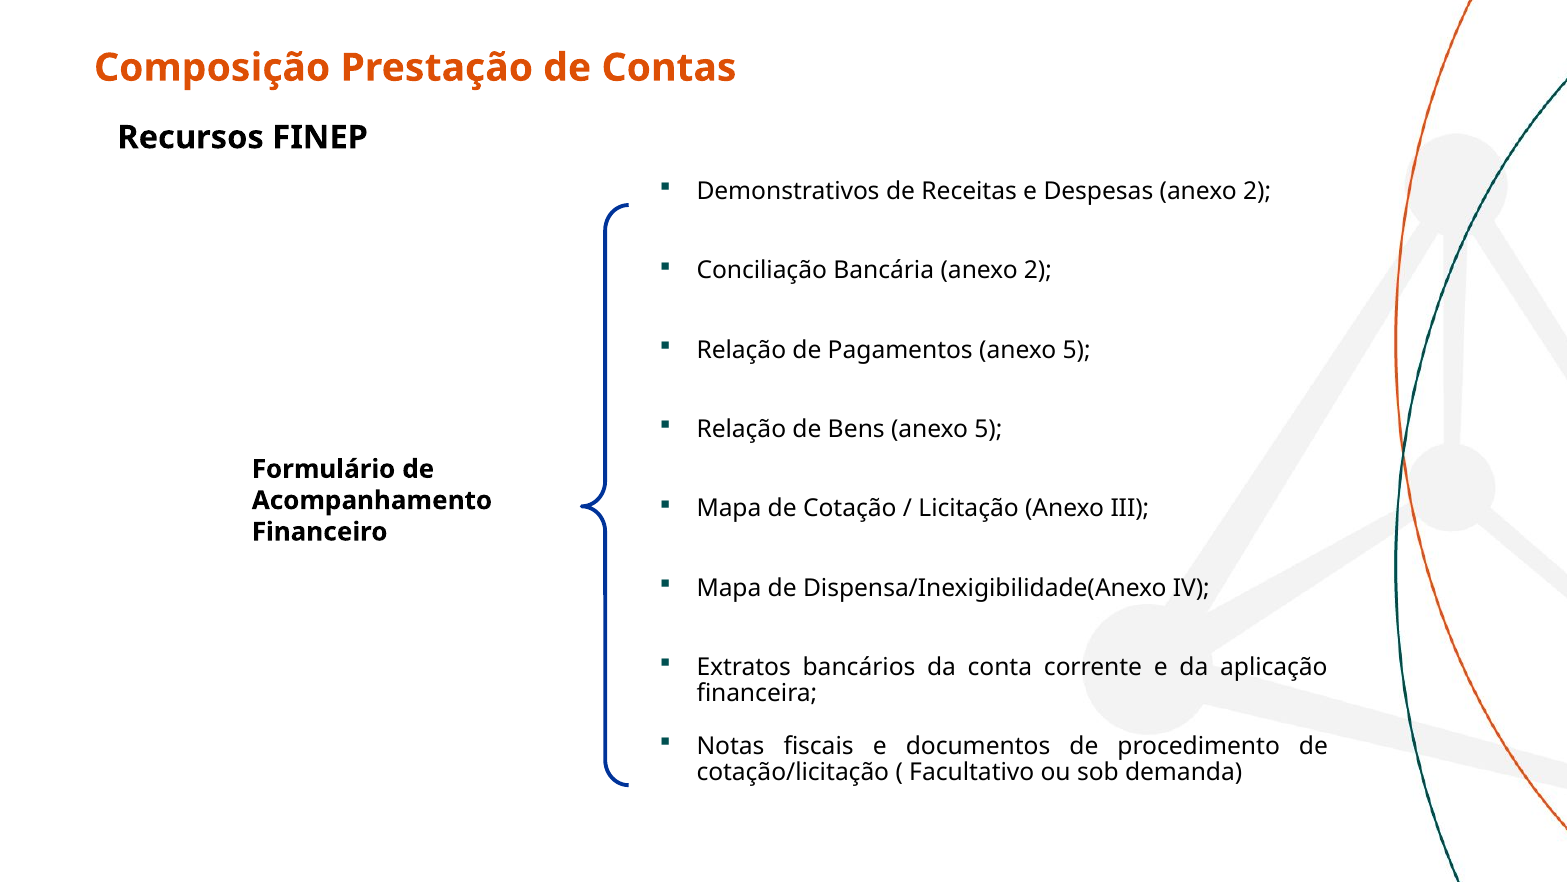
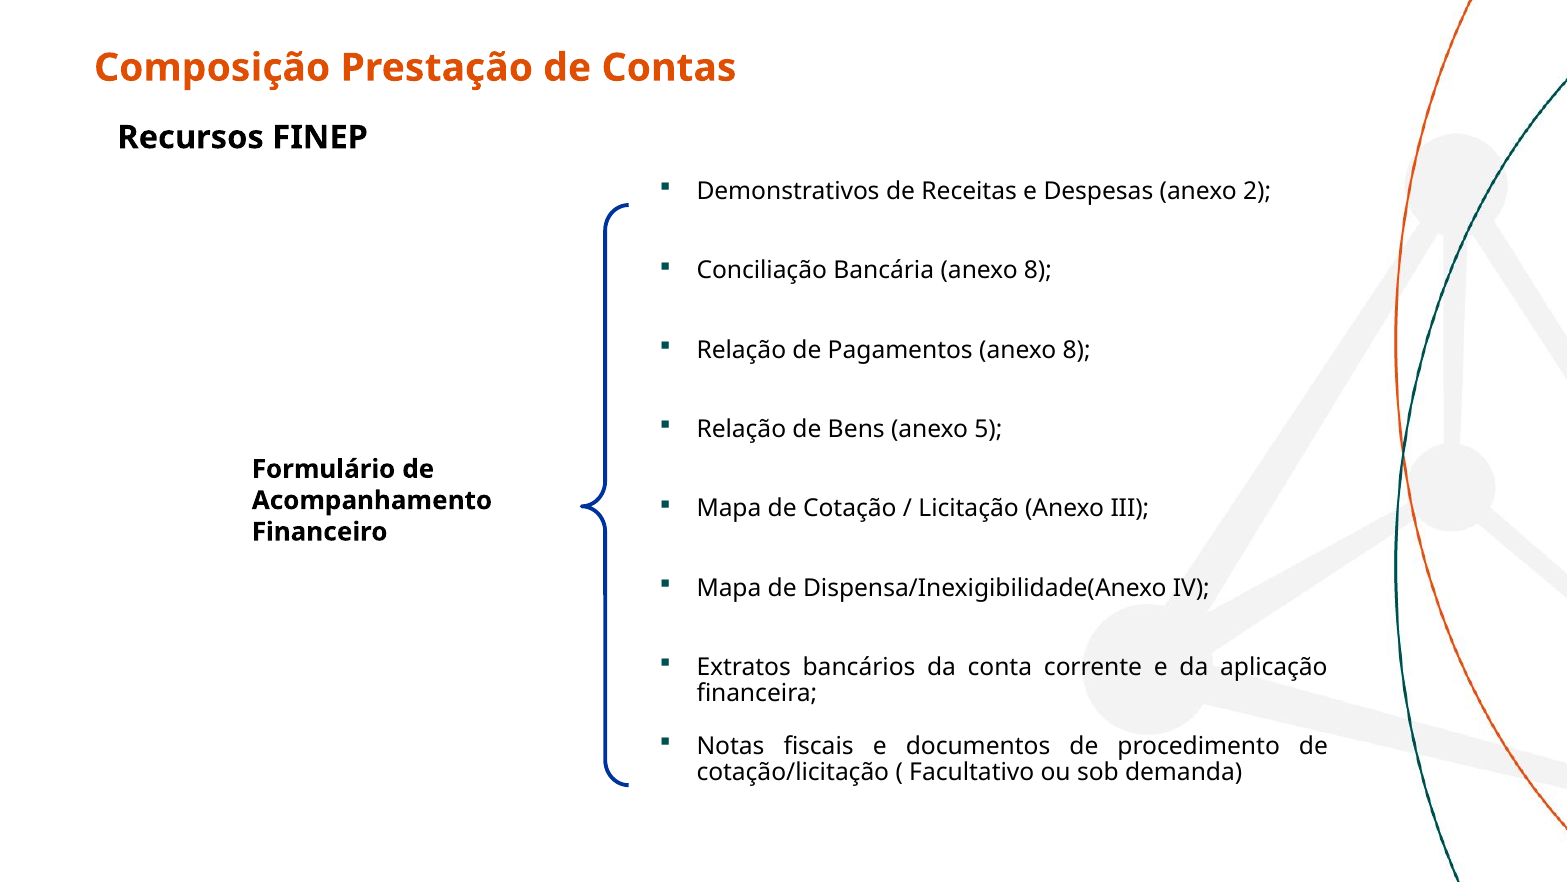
Bancária anexo 2: 2 -> 8
Pagamentos anexo 5: 5 -> 8
